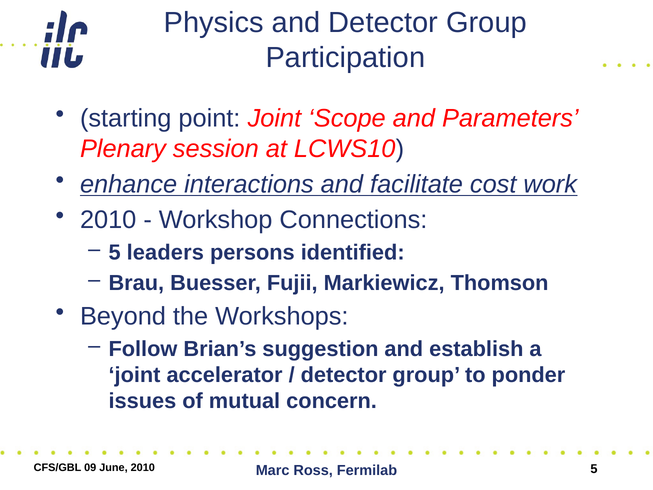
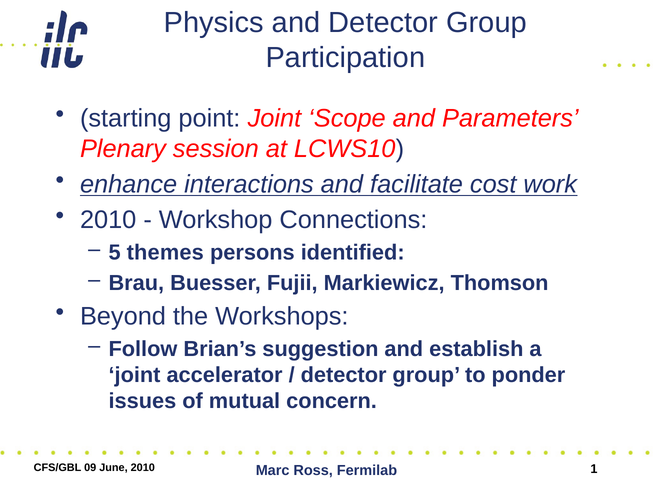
leaders: leaders -> themes
2010 5: 5 -> 1
